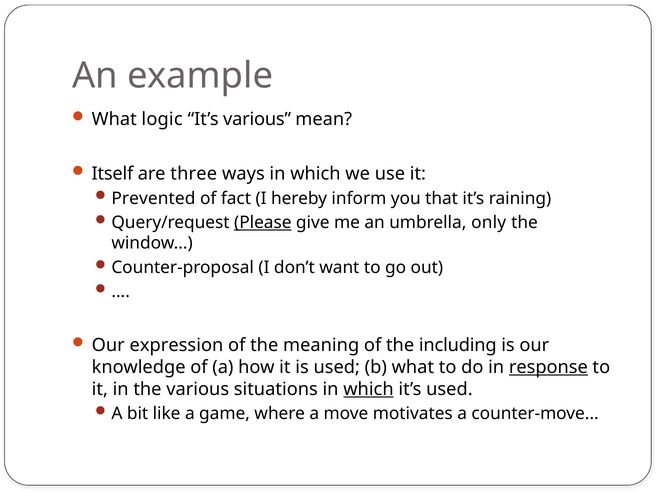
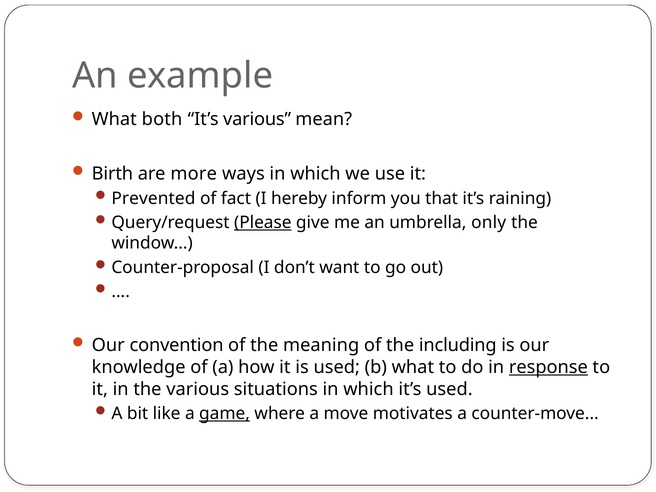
logic: logic -> both
Itself: Itself -> Birth
three: three -> more
expression: expression -> convention
which at (368, 389) underline: present -> none
game underline: none -> present
